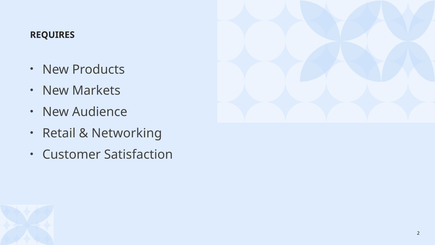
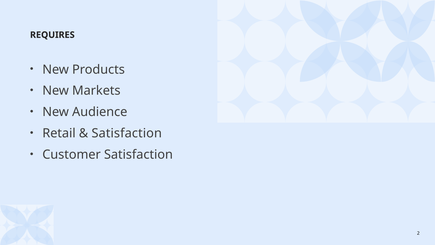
Networking at (127, 133): Networking -> Satisfaction
